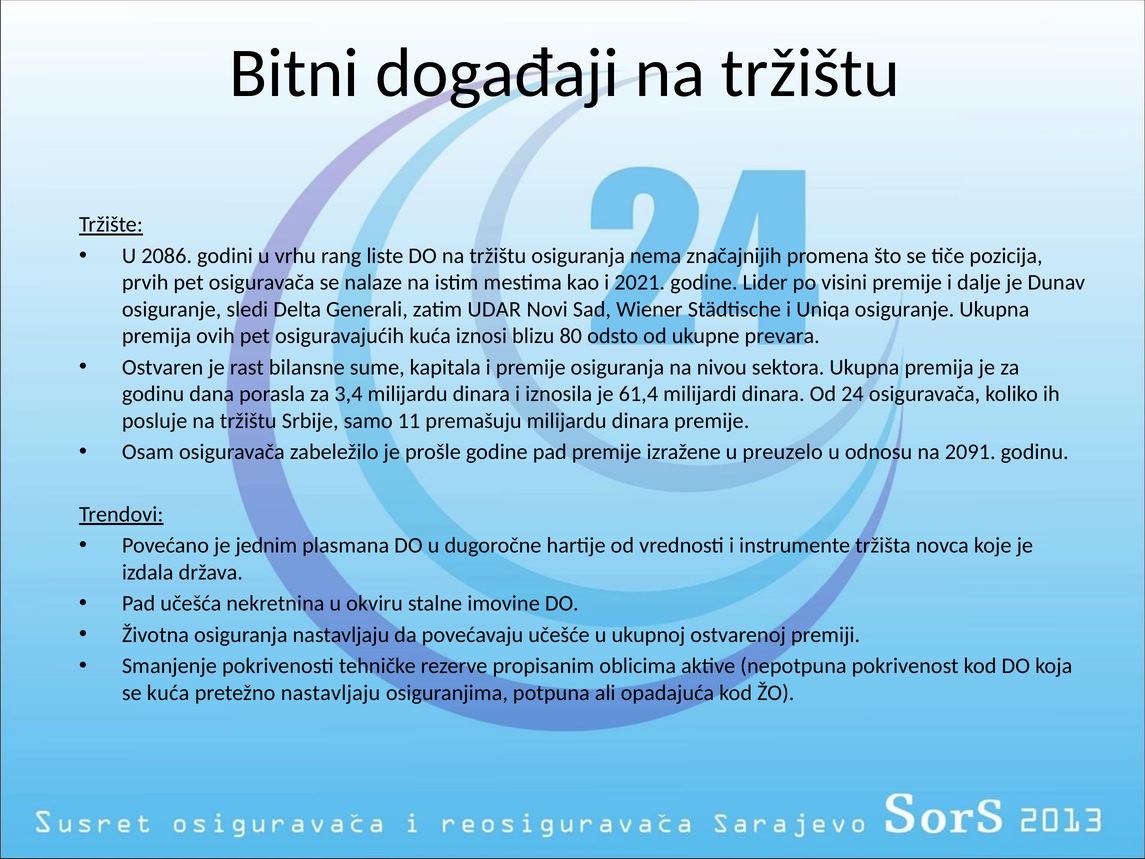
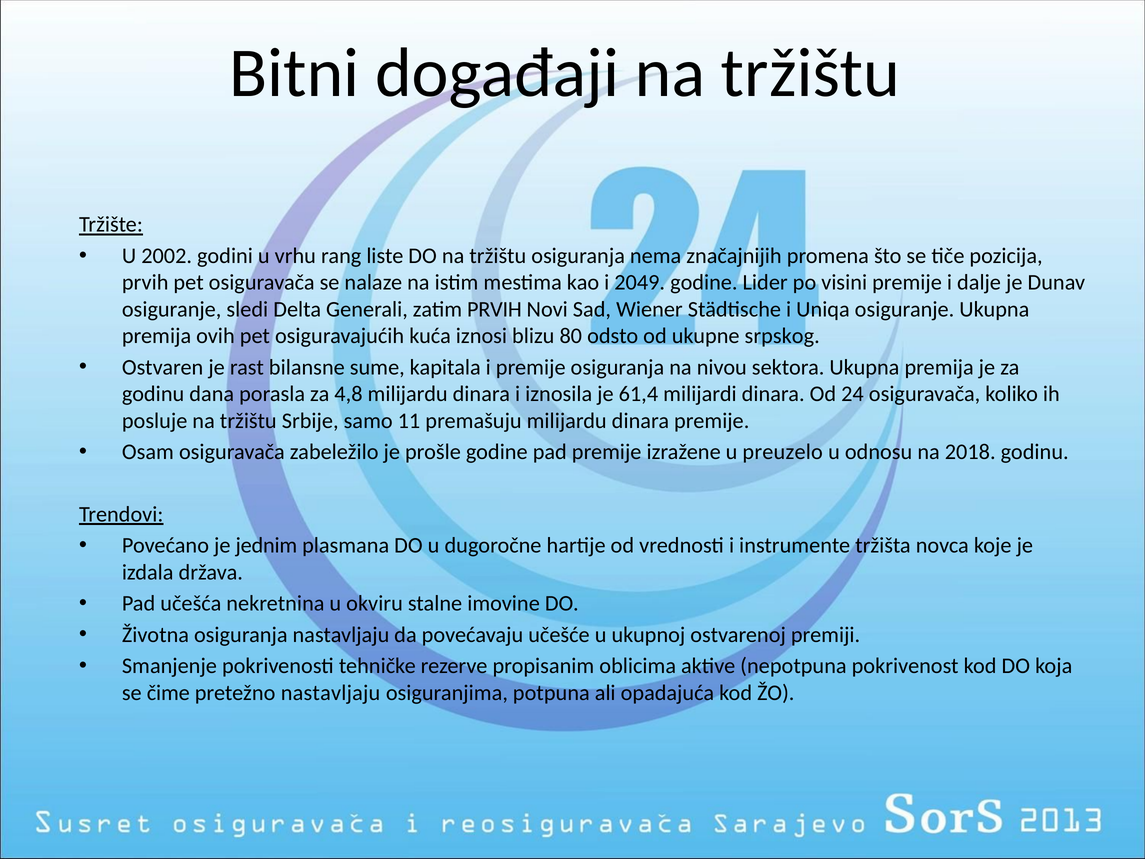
2086: 2086 -> 2002
2021: 2021 -> 2049
zatim UDAR: UDAR -> PRVIH
prevara: prevara -> srpskog
3,4: 3,4 -> 4,8
2091: 2091 -> 2018
se kuća: kuća -> čime
